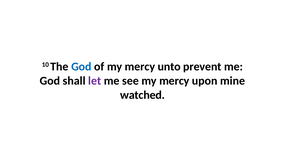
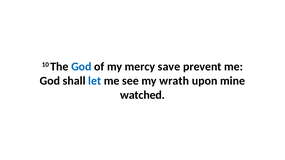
unto: unto -> save
let colour: purple -> blue
see my mercy: mercy -> wrath
